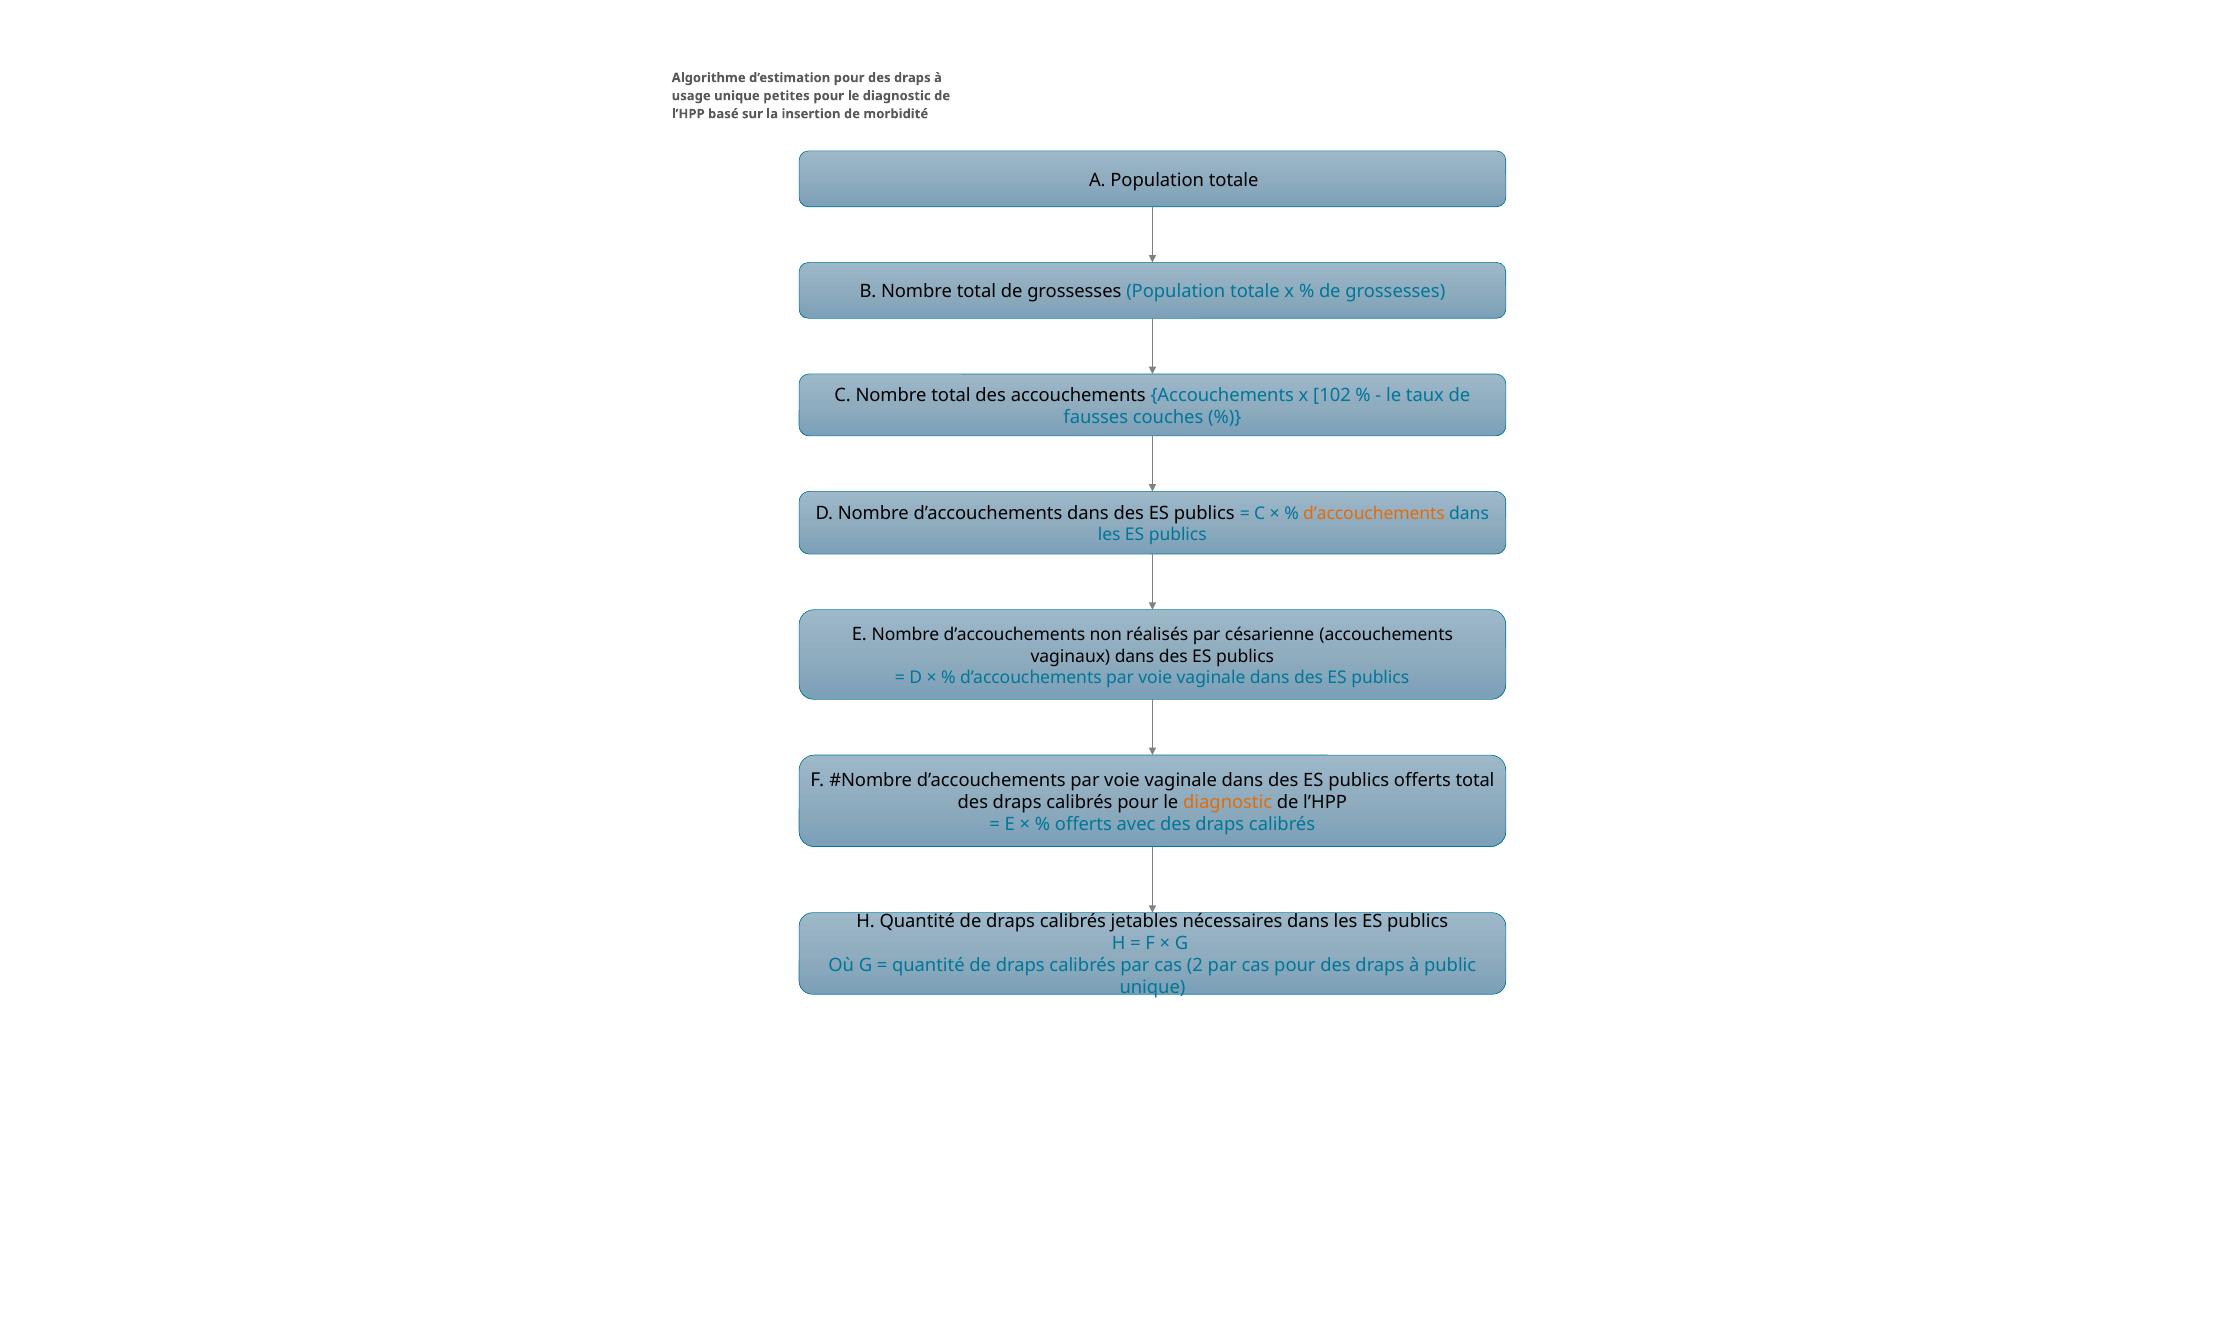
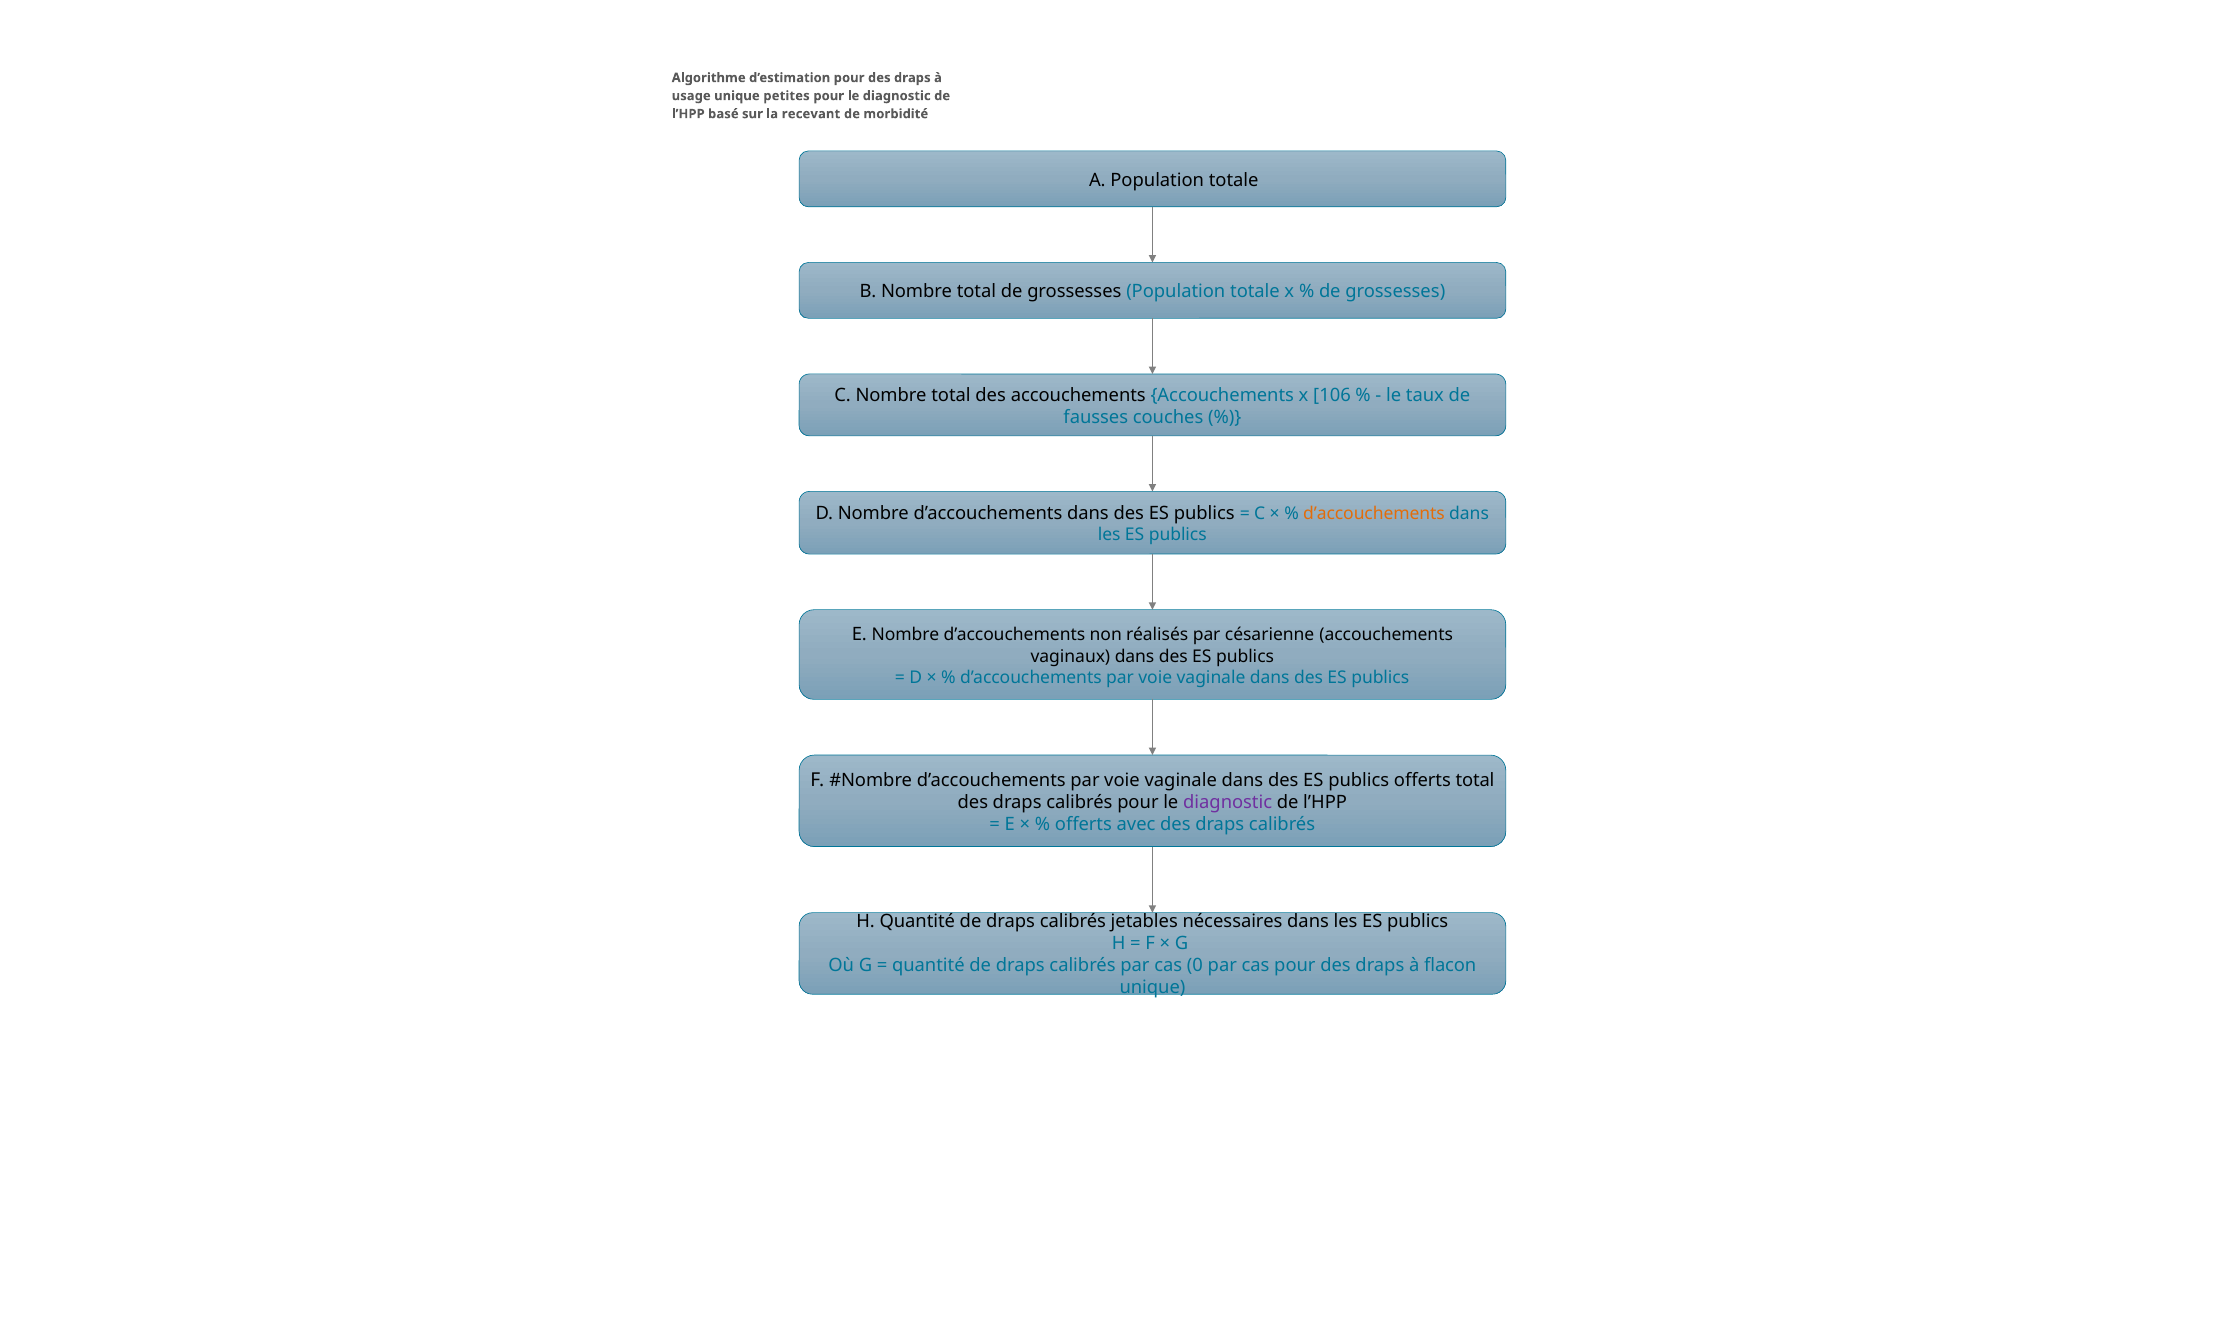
insertion: insertion -> recevant
102: 102 -> 106
diagnostic at (1228, 802) colour: orange -> purple
2: 2 -> 0
public: public -> flacon
